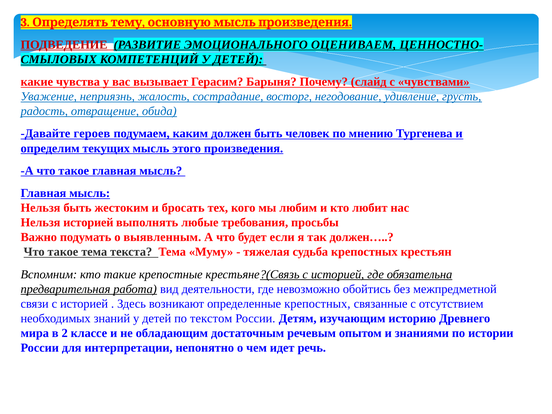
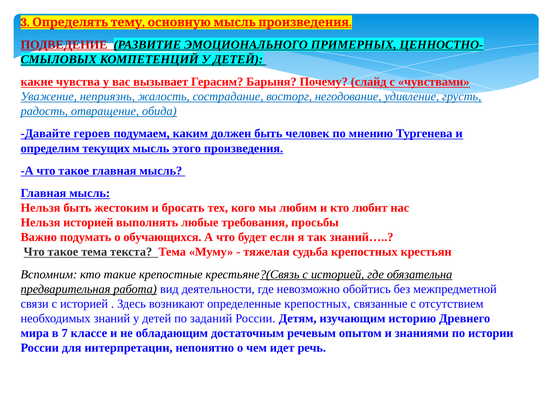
ОЦЕНИВАЕМ: ОЦЕНИВАЕМ -> ПРИМЕРНЫХ
выявленным: выявленным -> обучающихся
должен…: должен… -> знаний…
текстом: текстом -> заданий
2: 2 -> 7
